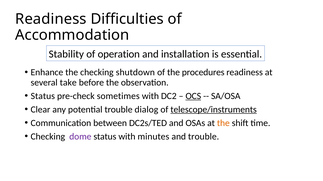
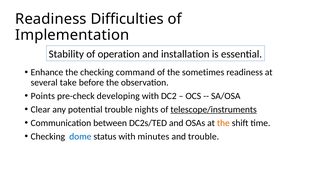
Accommodation: Accommodation -> Implementation
shutdown: shutdown -> command
procedures: procedures -> sometimes
Status at (43, 96): Status -> Points
sometimes: sometimes -> developing
OCS underline: present -> none
dialog: dialog -> nights
dome colour: purple -> blue
